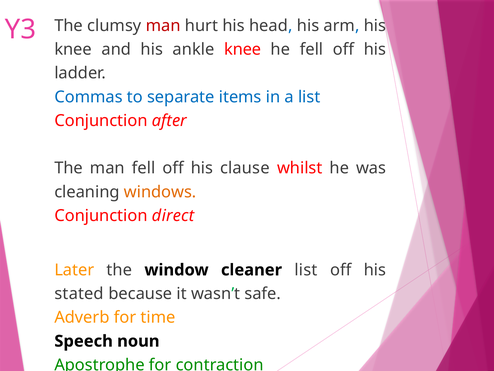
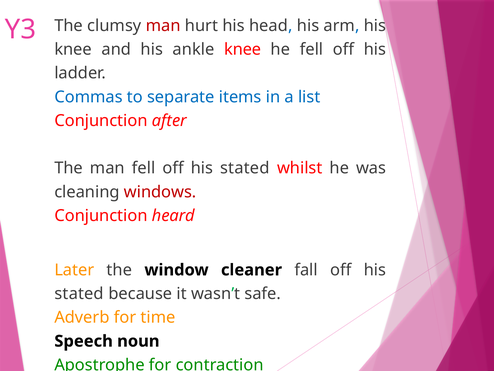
fell off his clause: clause -> stated
windows colour: orange -> red
direct: direct -> heard
cleaner list: list -> fall
